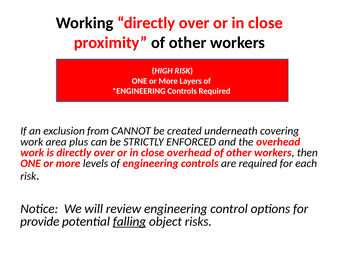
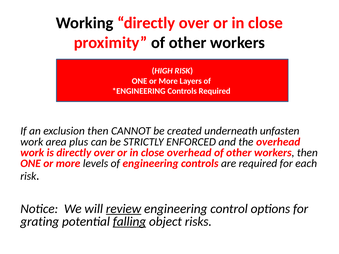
exclusion from: from -> then
covering: covering -> unfasten
review underline: none -> present
provide: provide -> grating
